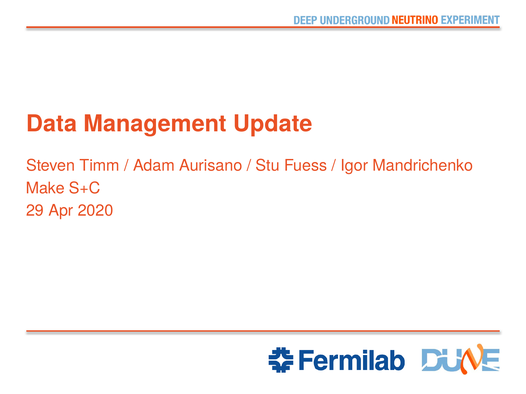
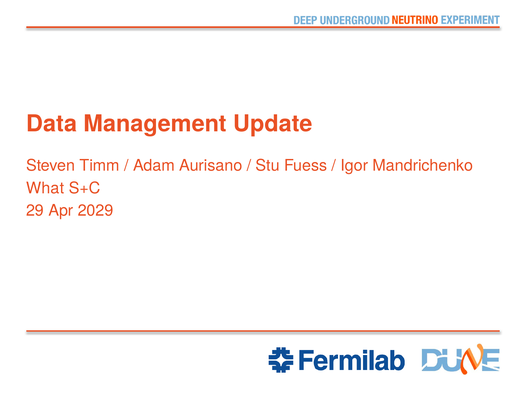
Make: Make -> What
2020: 2020 -> 2029
